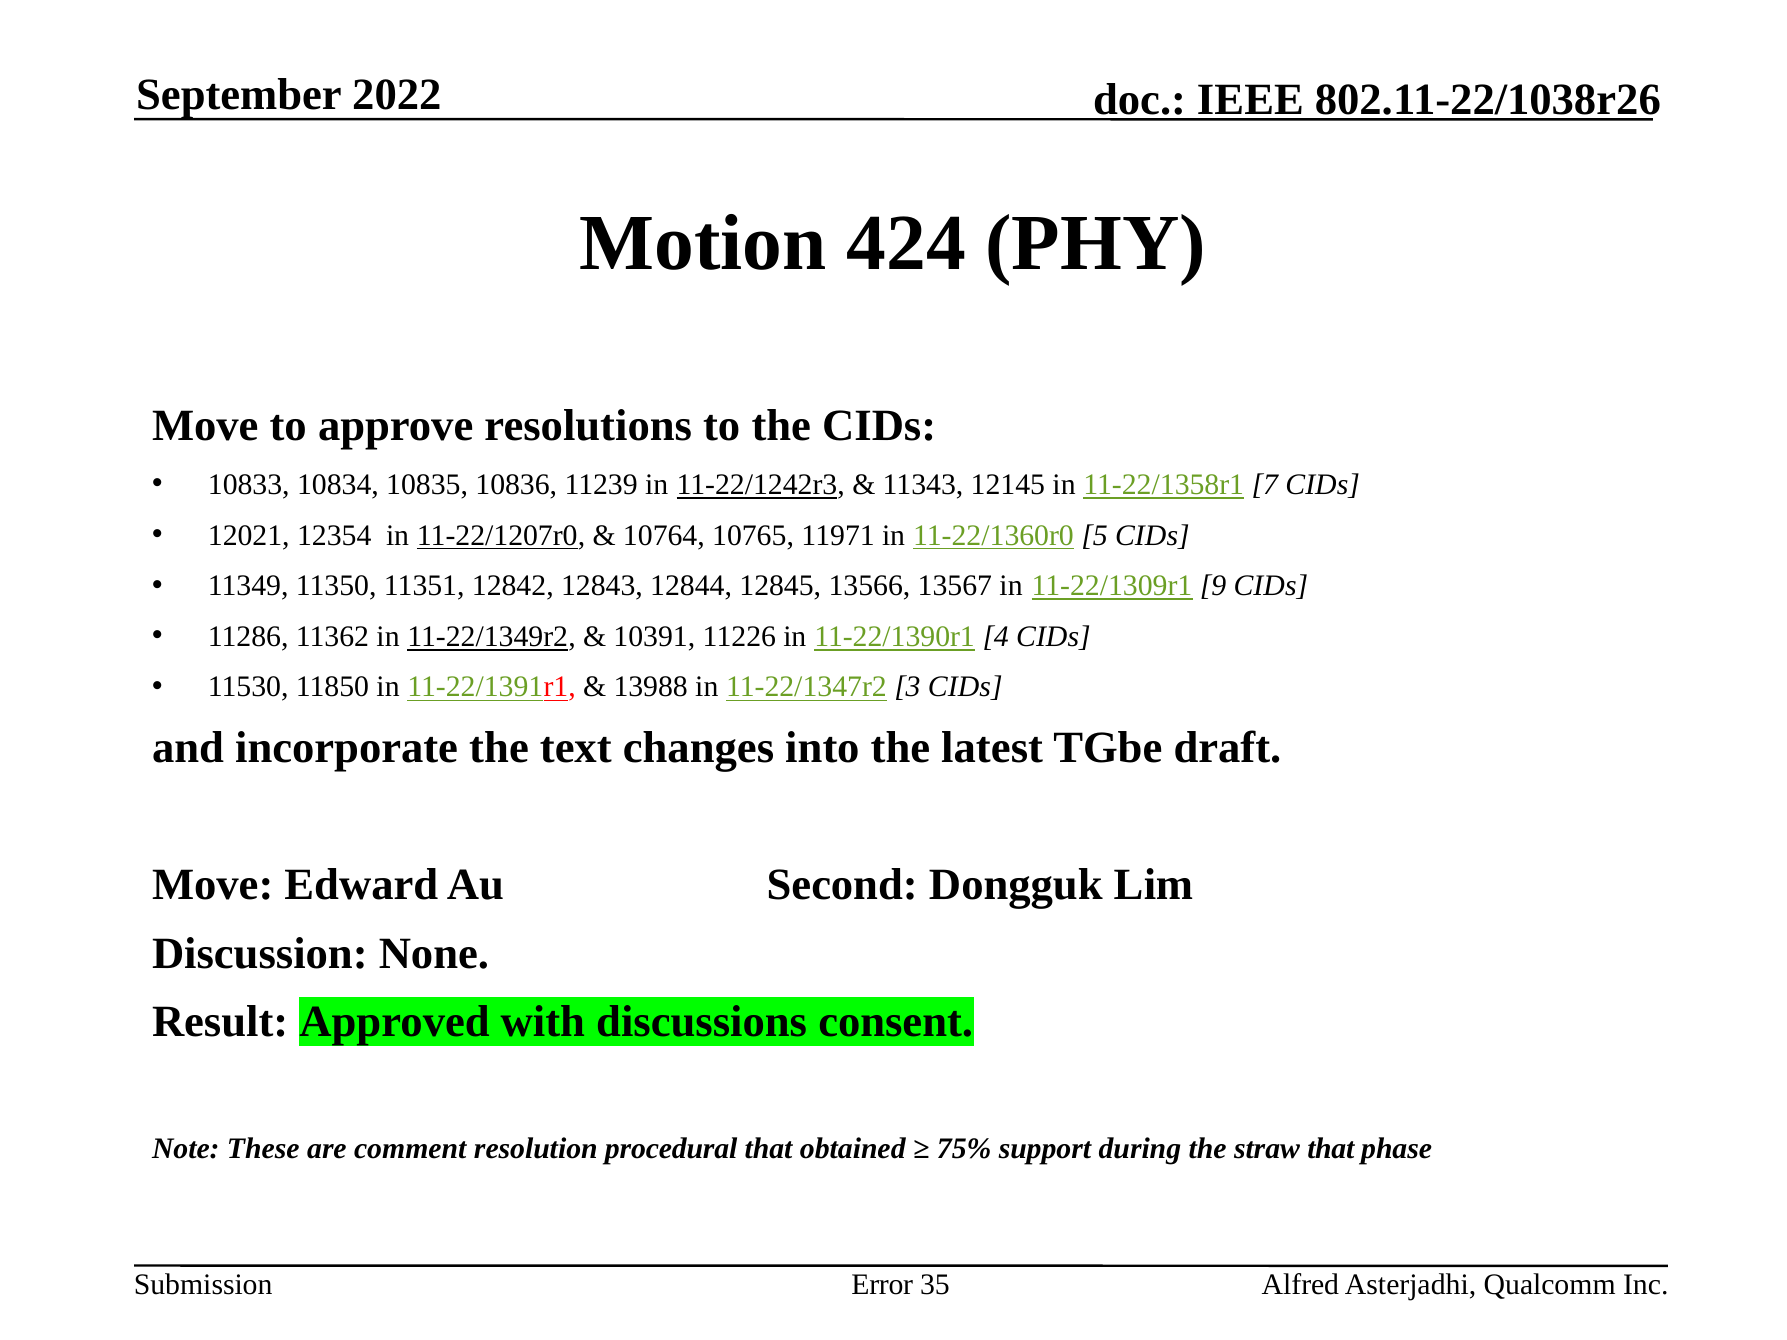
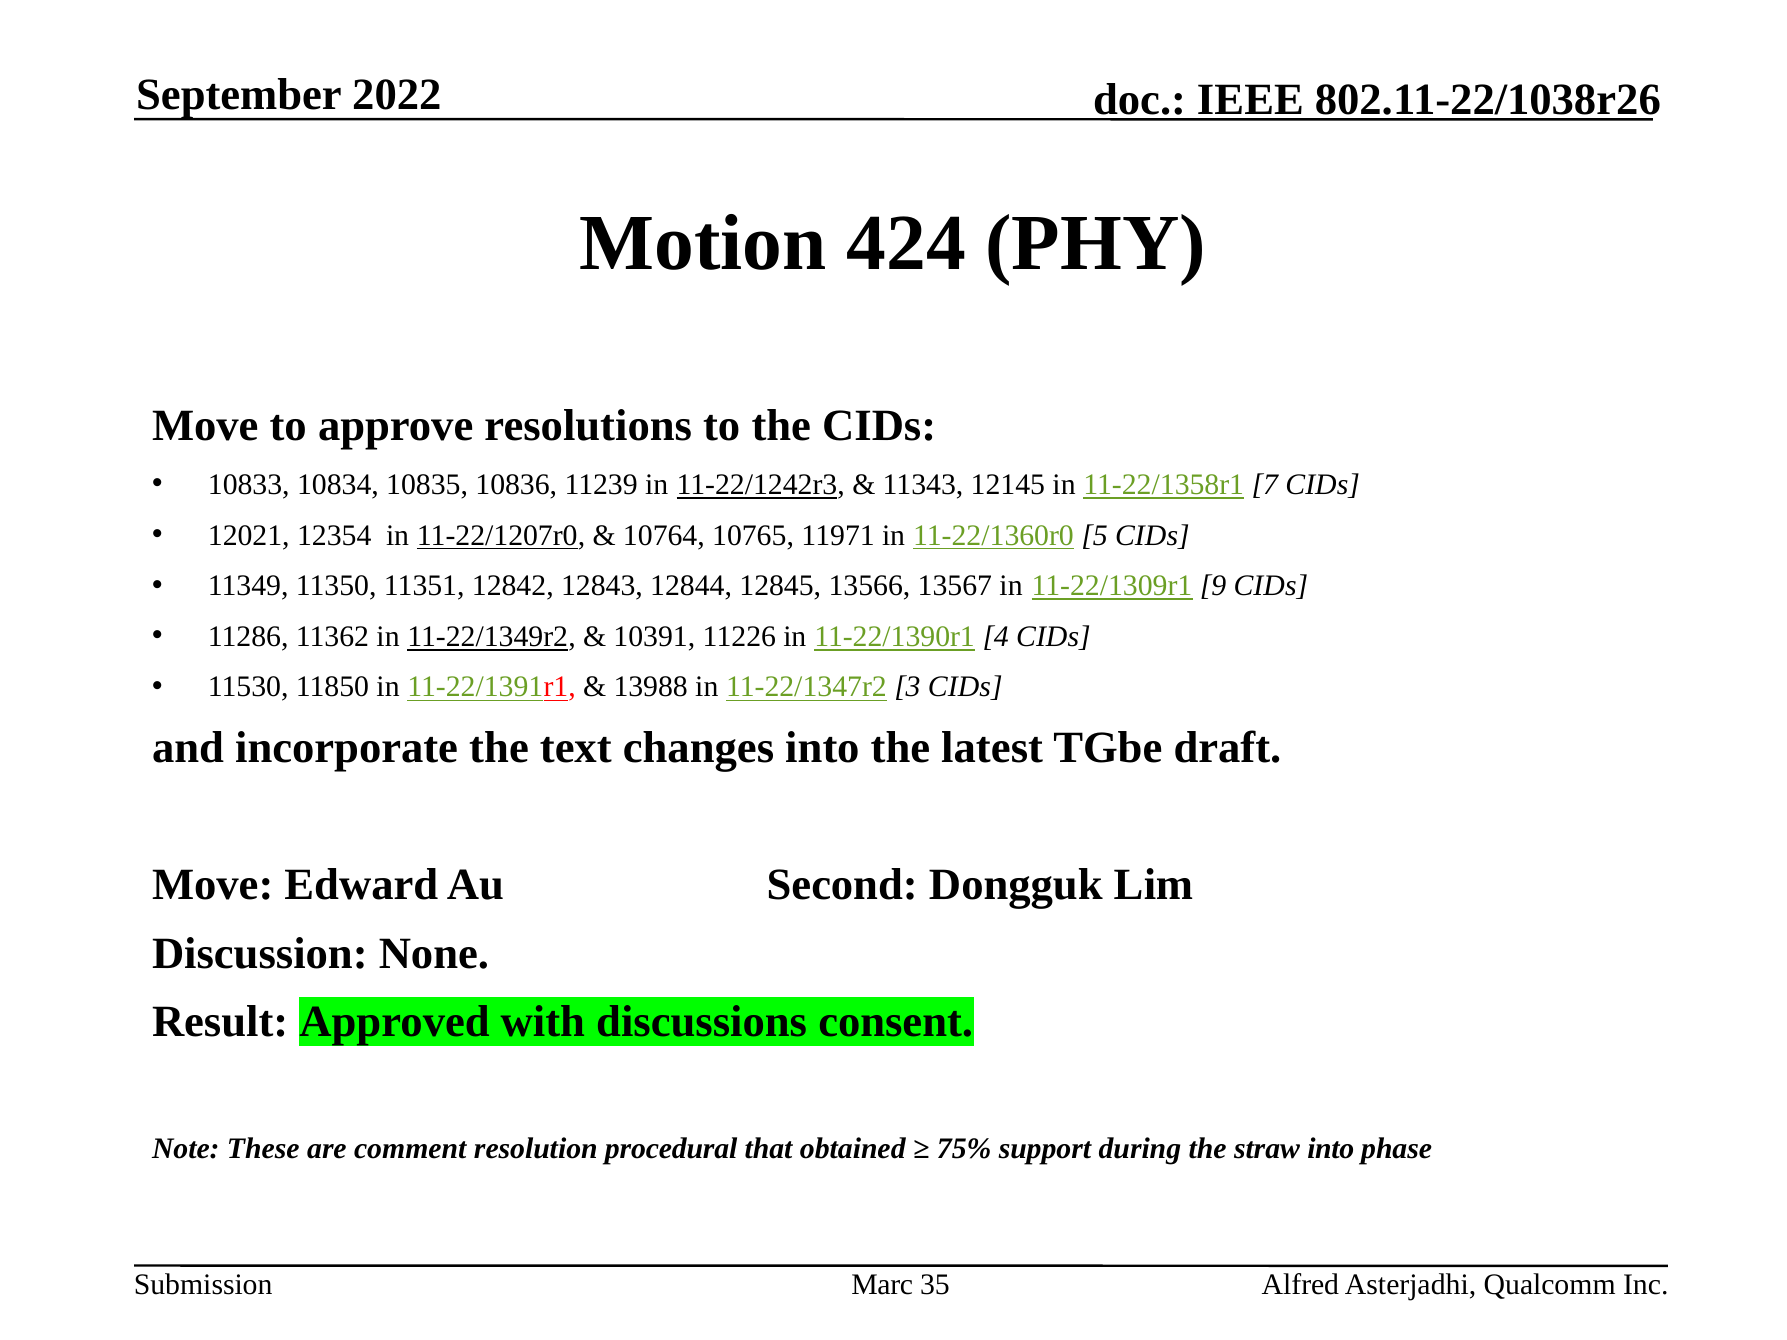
straw that: that -> into
Error: Error -> Marc
